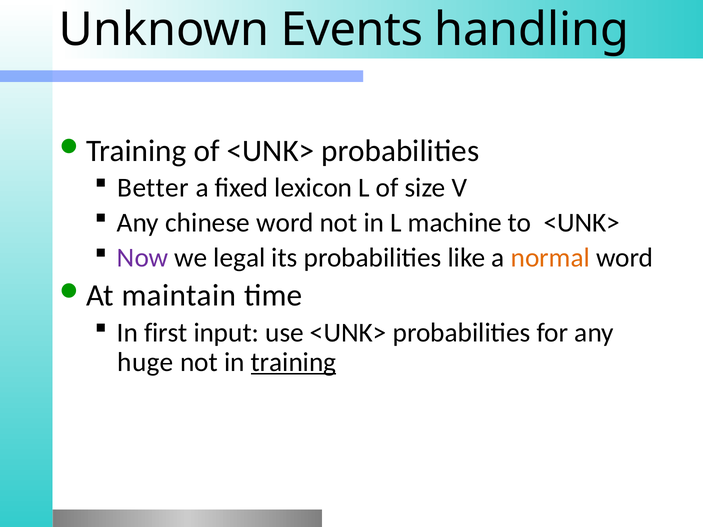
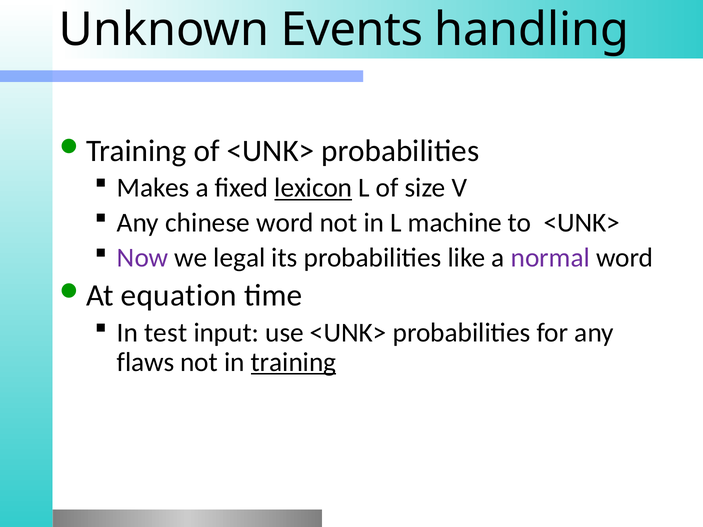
Better: Better -> Makes
lexicon underline: none -> present
normal colour: orange -> purple
maintain: maintain -> equation
first: first -> test
huge: huge -> flaws
